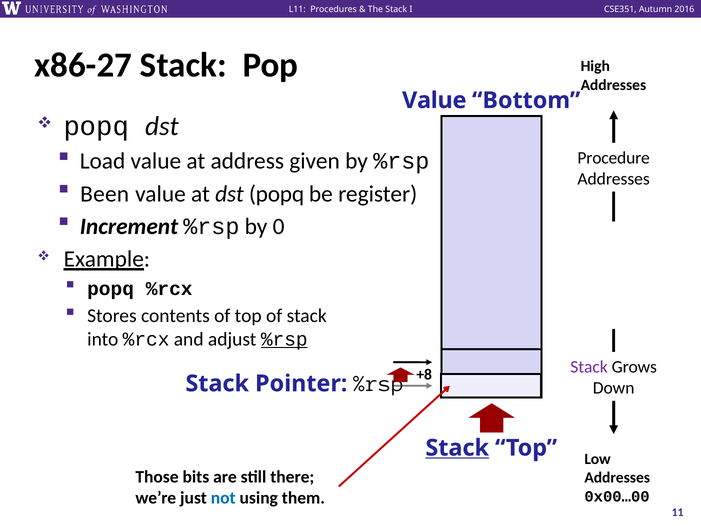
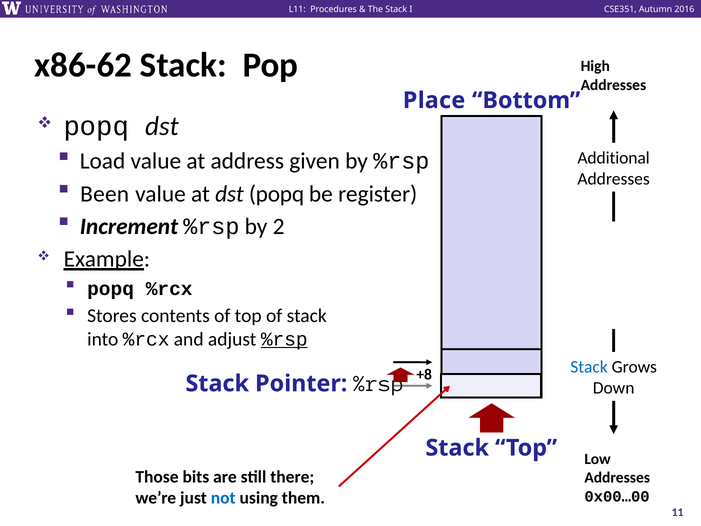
x86-27: x86-27 -> x86-62
Value at (434, 100): Value -> Place
Procedure: Procedure -> Additional
0: 0 -> 2
Stack at (589, 367) colour: purple -> blue
Stack at (457, 448) underline: present -> none
